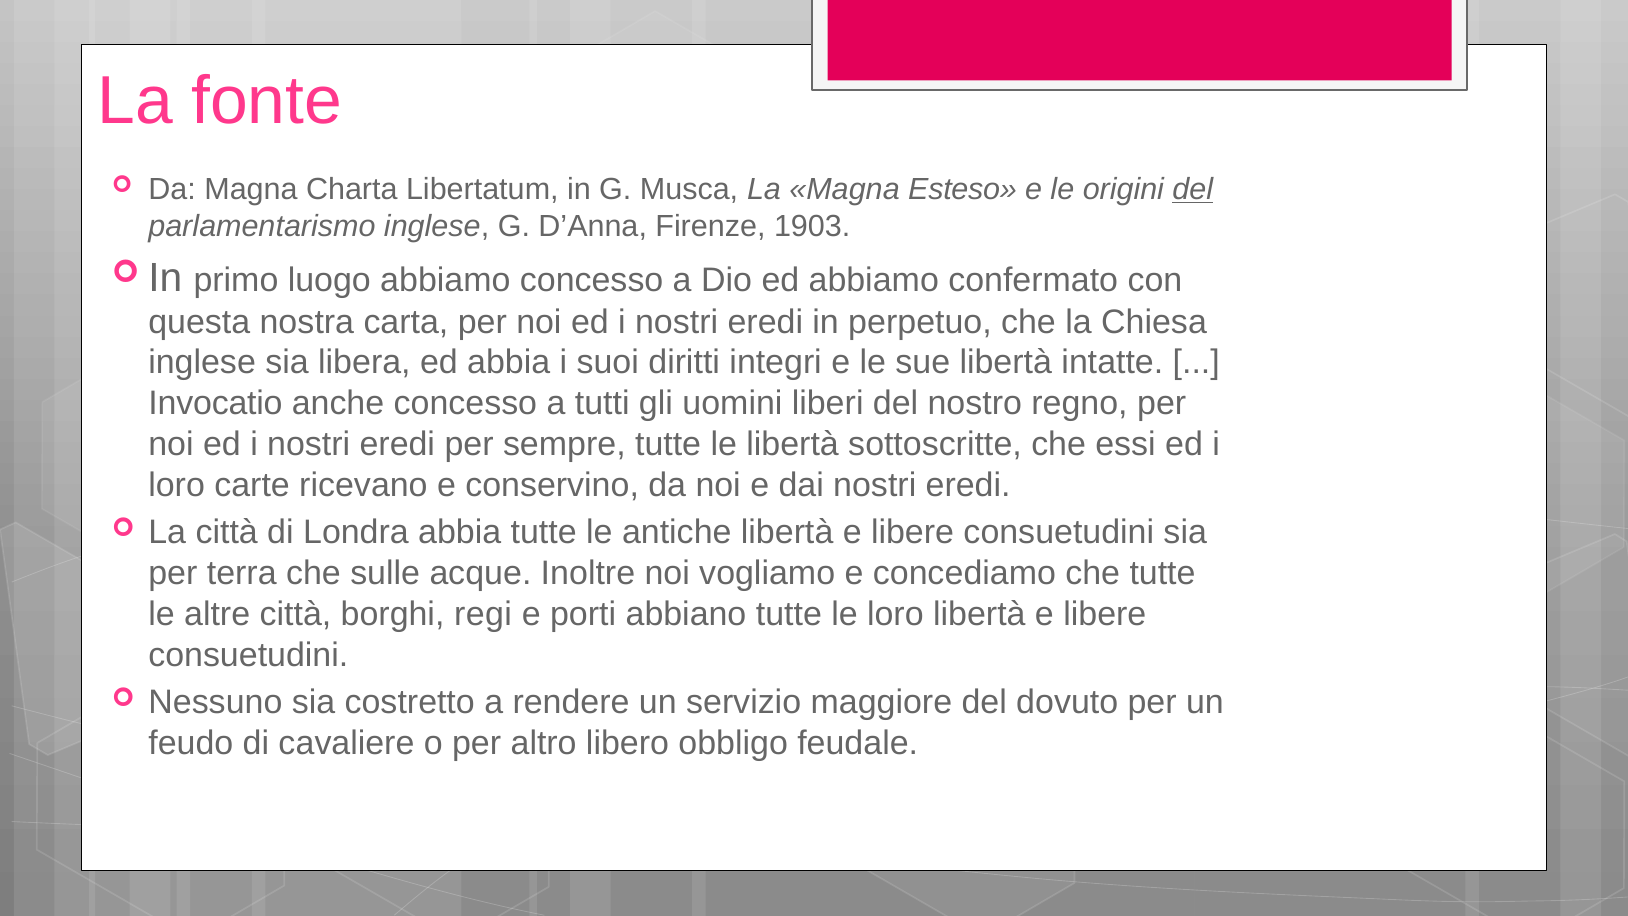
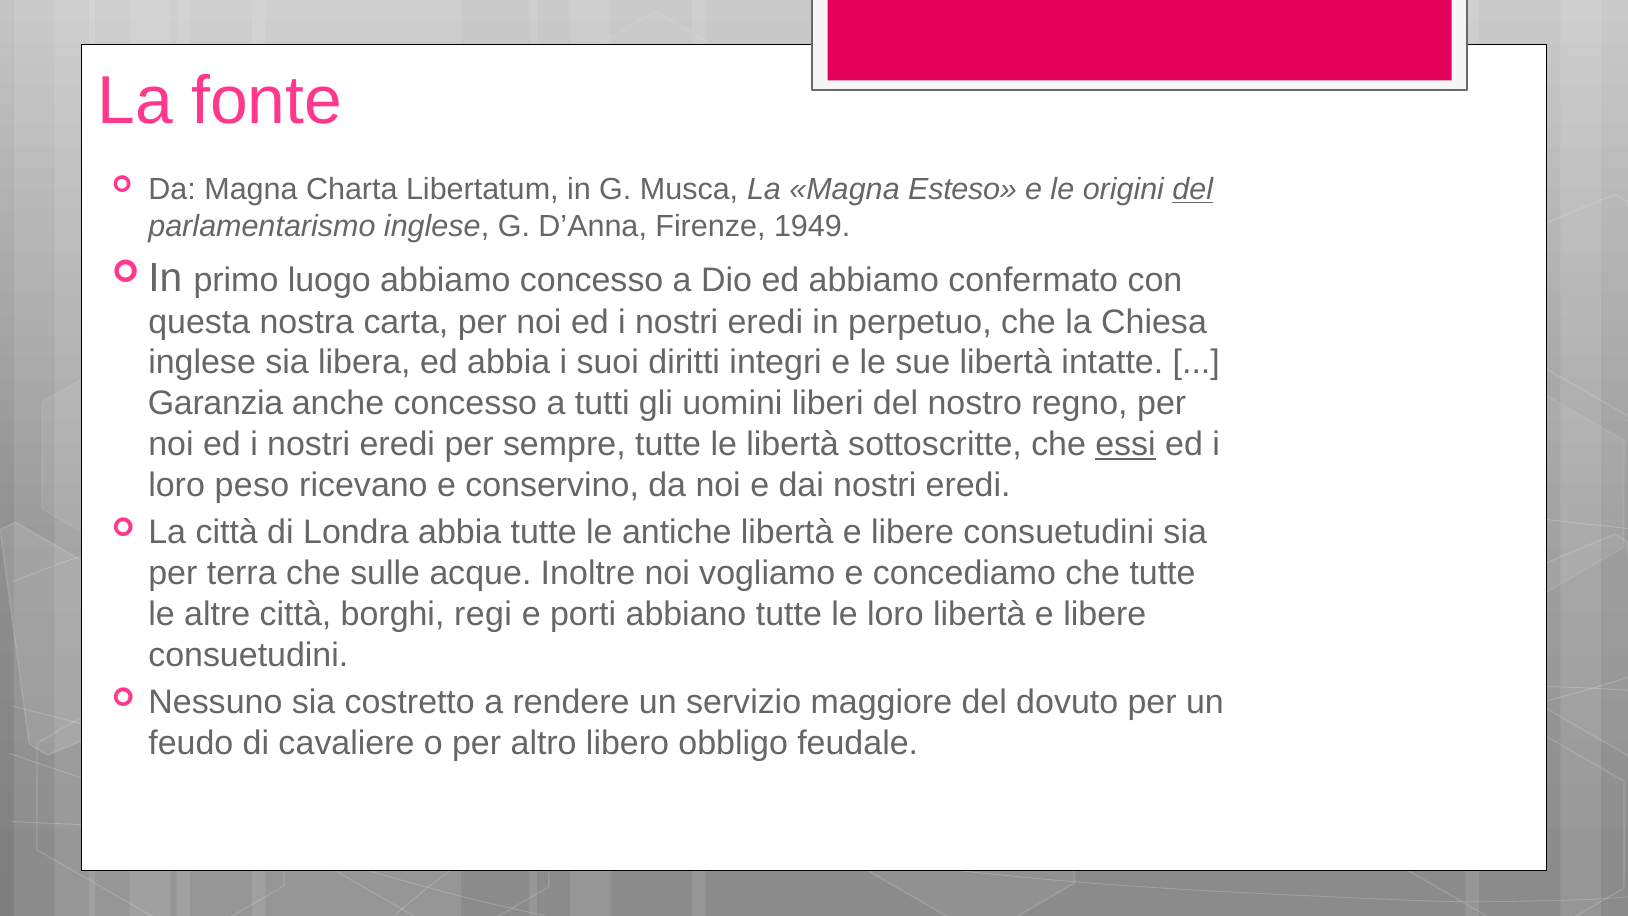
1903: 1903 -> 1949
Invocatio: Invocatio -> Garanzia
essi underline: none -> present
carte: carte -> peso
